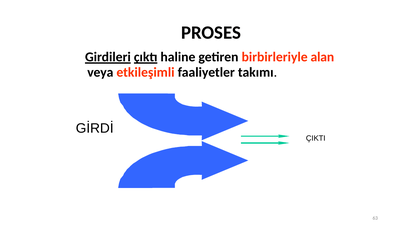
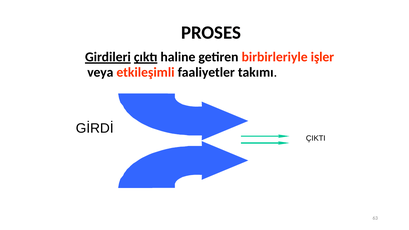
alan: alan -> işler
